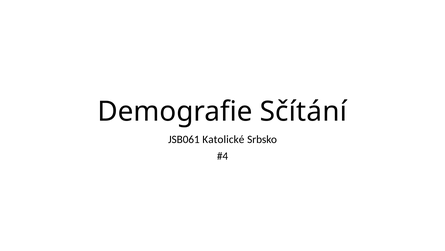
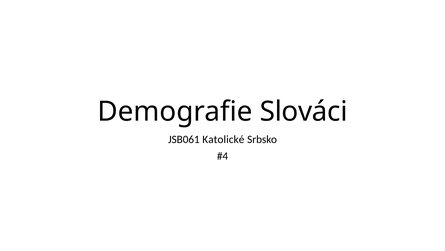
Sčítání: Sčítání -> Slováci
